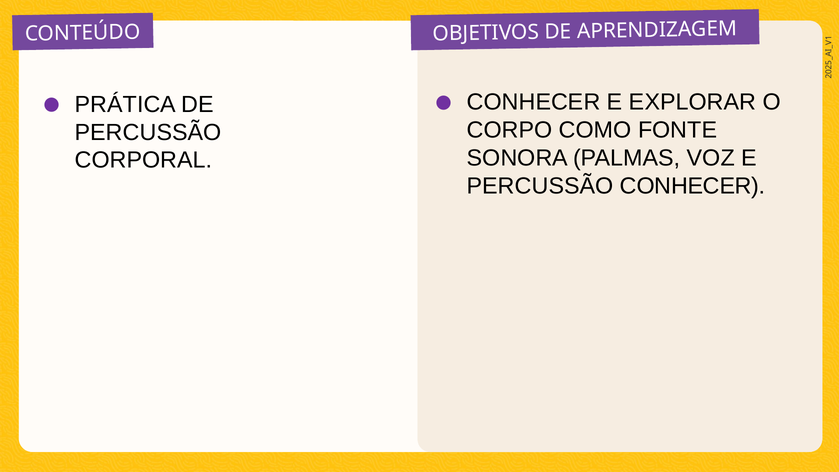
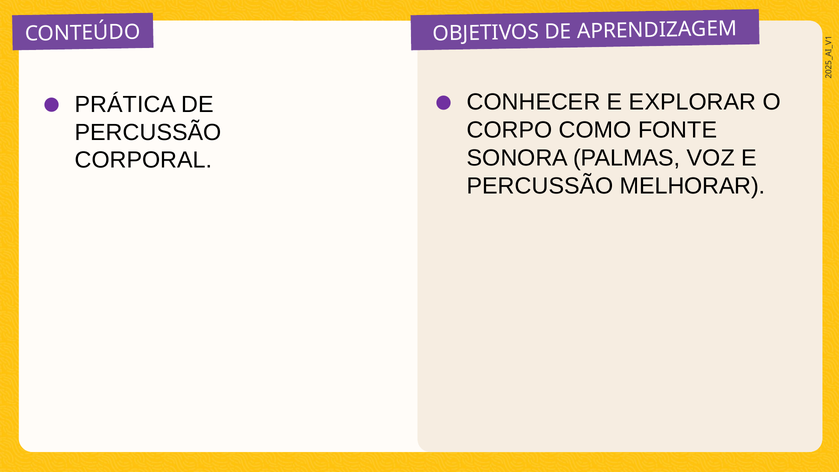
PERCUSSÃO CONHECER: CONHECER -> MELHORAR
